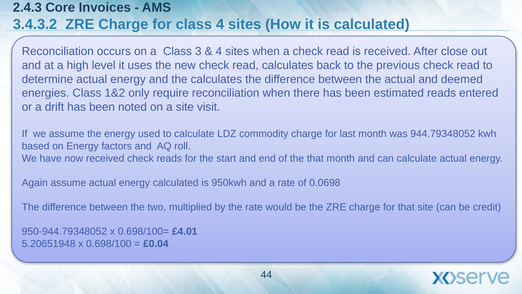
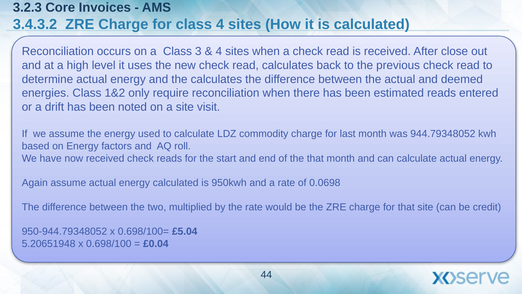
2.4.3: 2.4.3 -> 3.2.3
£4.01: £4.01 -> £5.04
